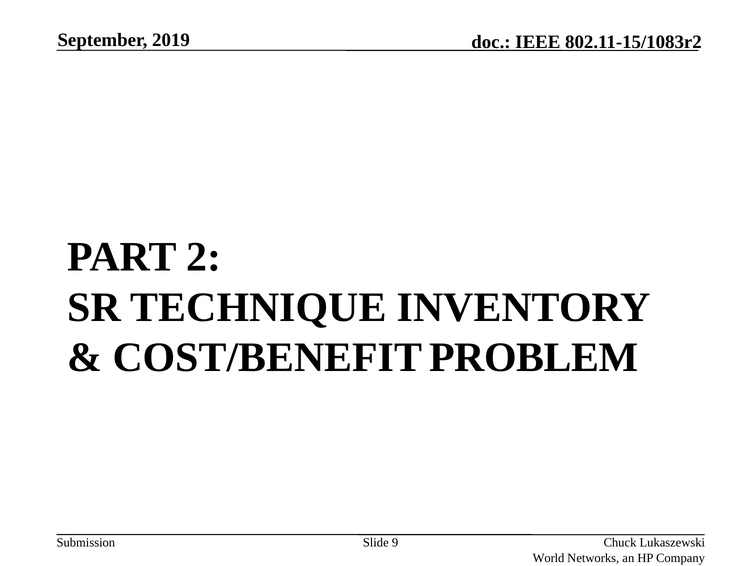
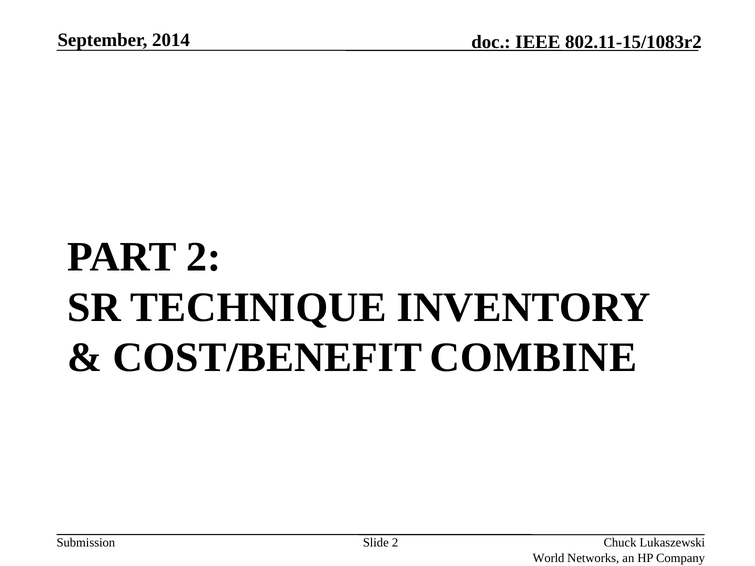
2019: 2019 -> 2014
PROBLEM: PROBLEM -> COMBINE
Slide 9: 9 -> 2
